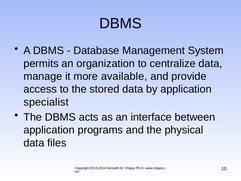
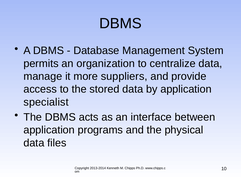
available: available -> suppliers
